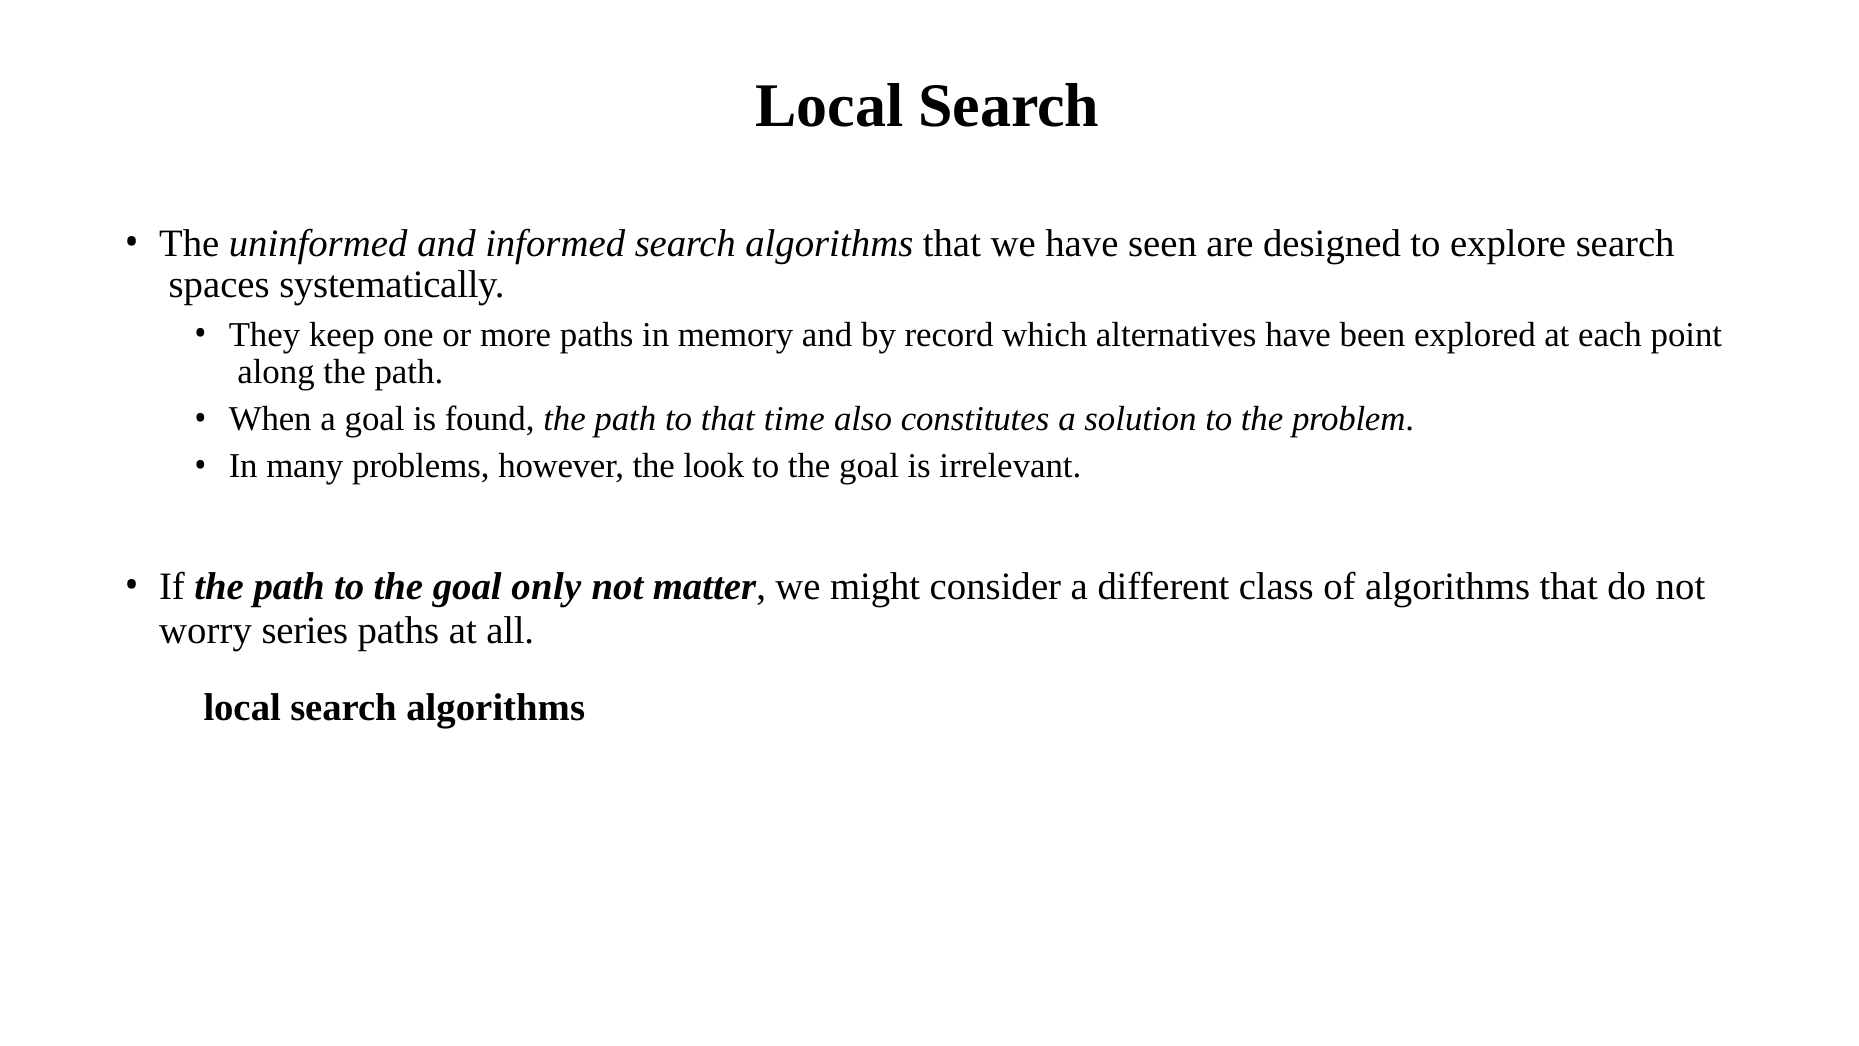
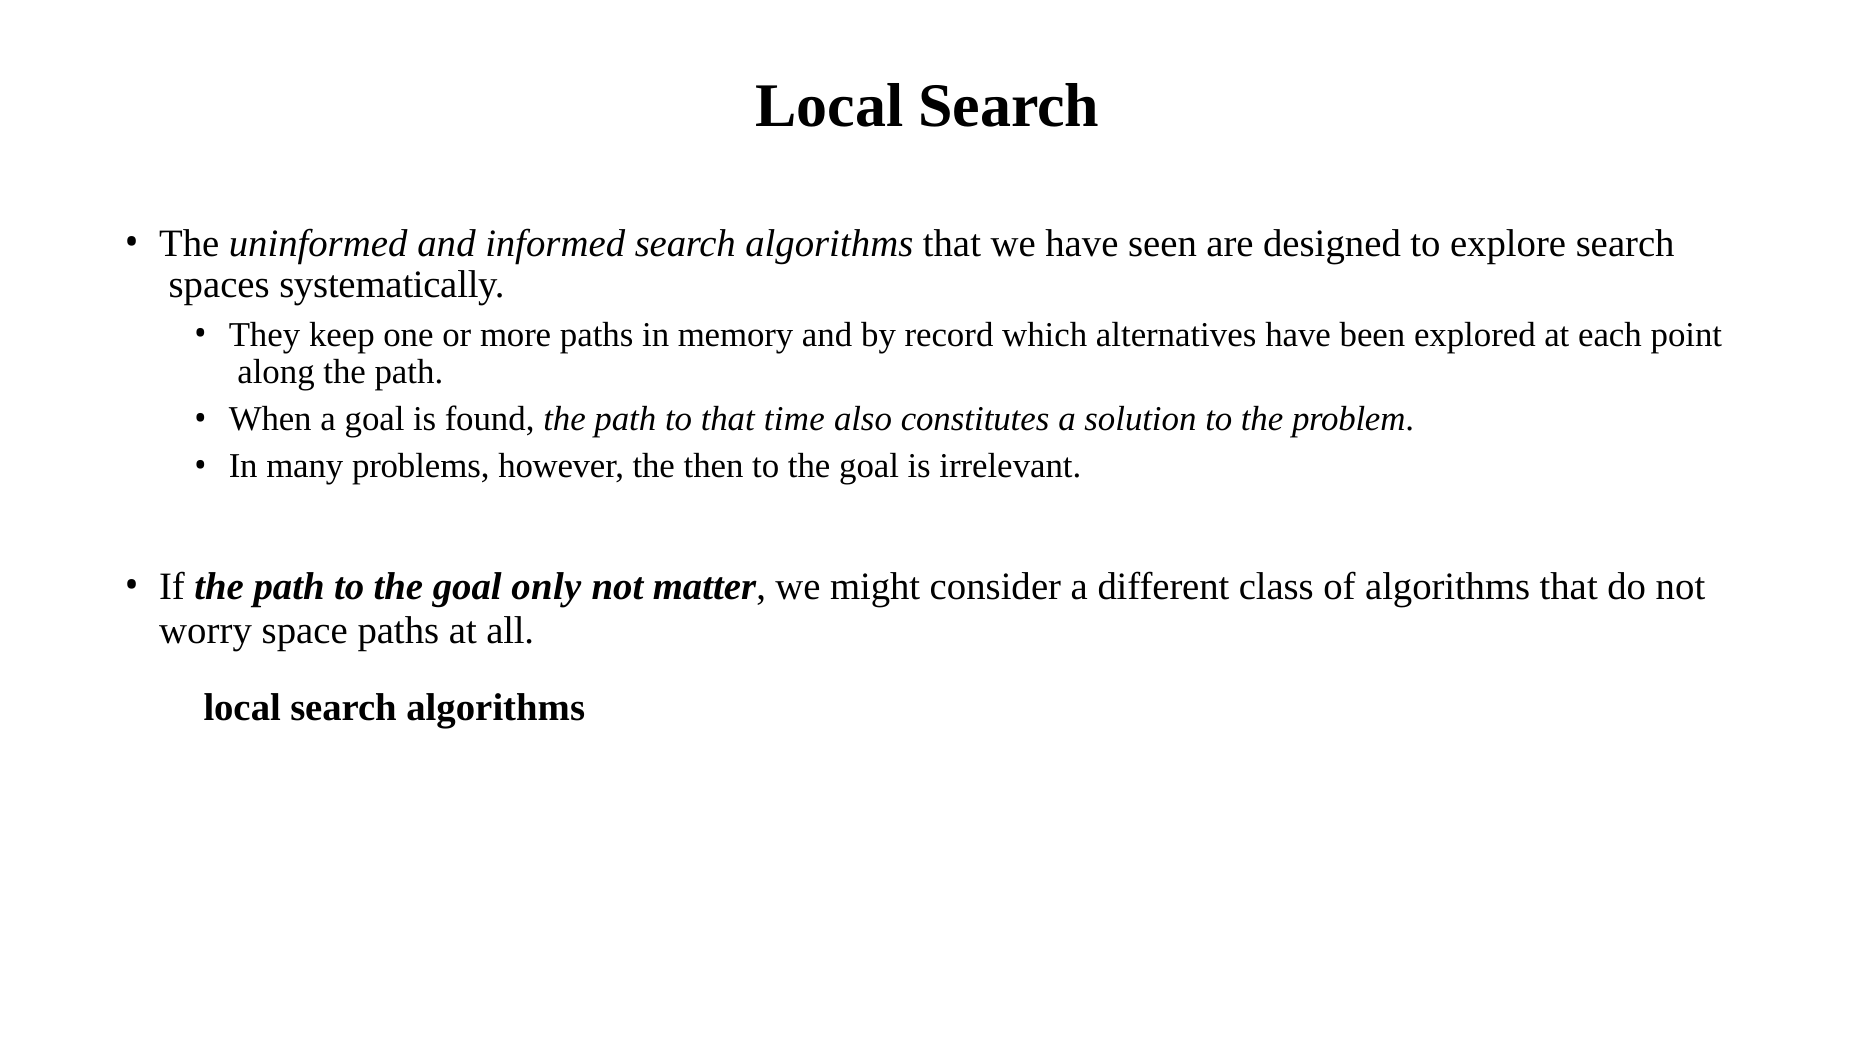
look: look -> then
series: series -> space
